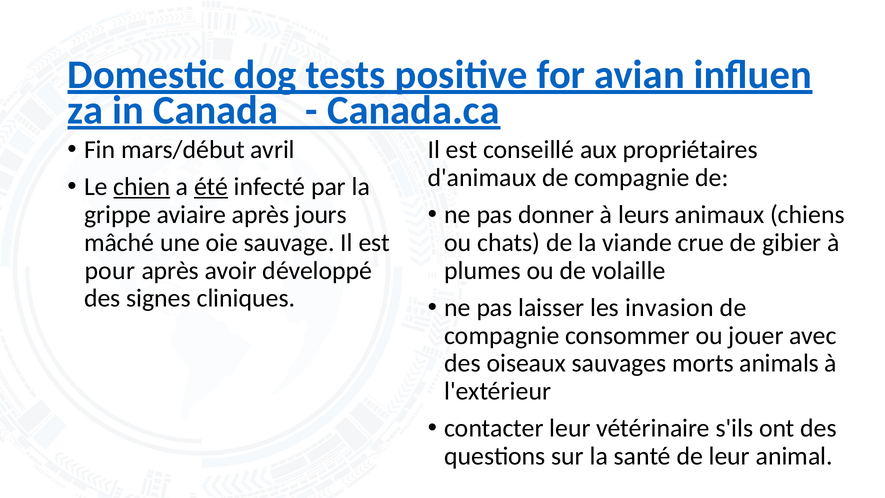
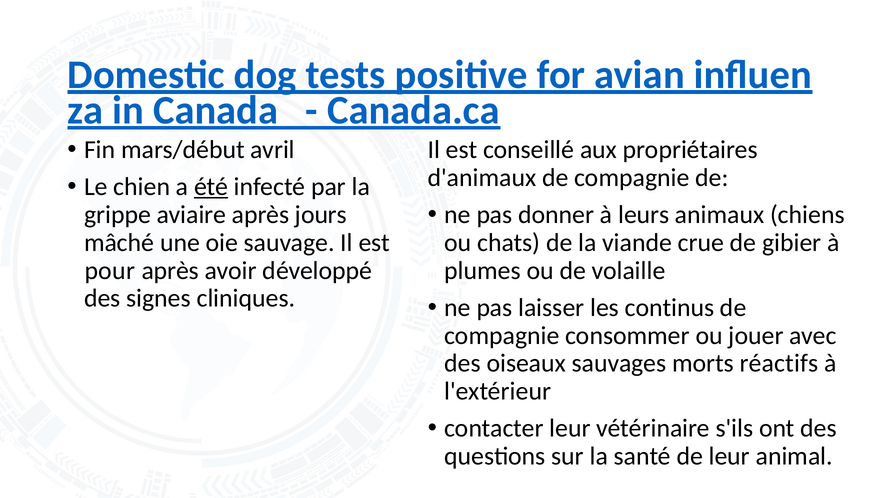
chien underline: present -> none
invasion: invasion -> continus
animals: animals -> réactifs
